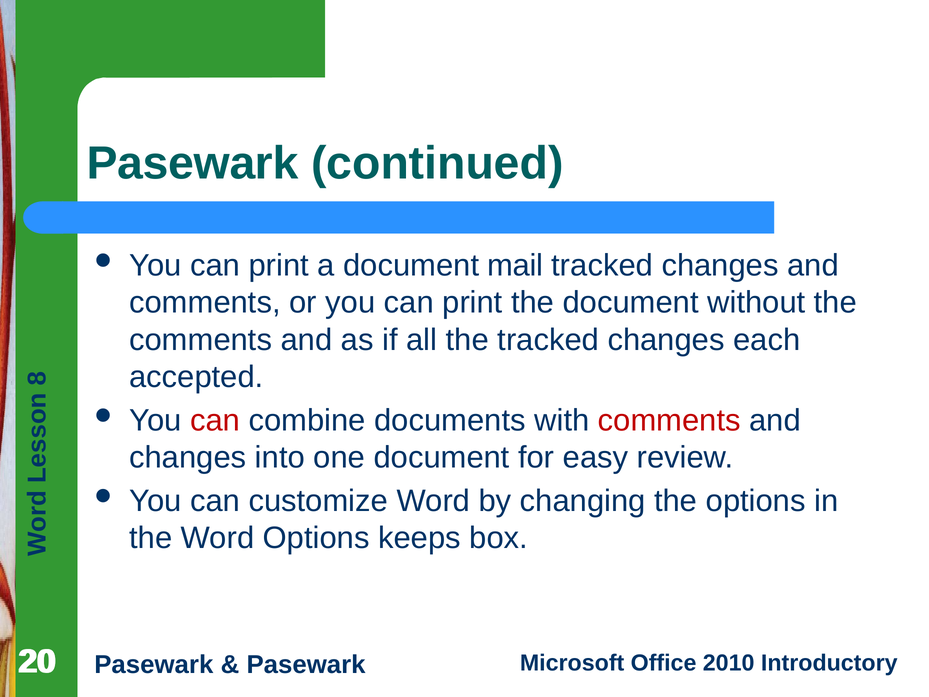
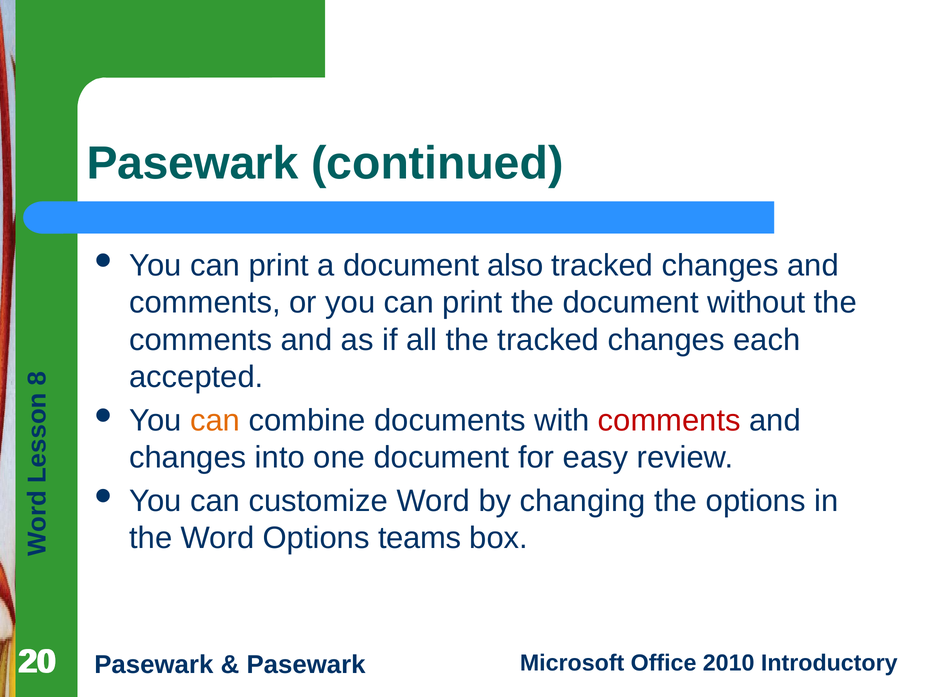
mail: mail -> also
can at (215, 420) colour: red -> orange
keeps: keeps -> teams
